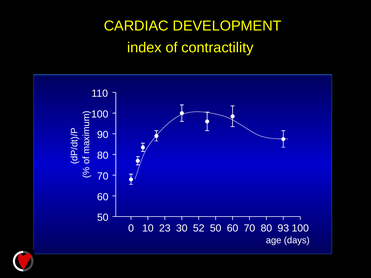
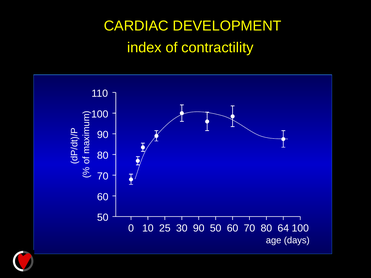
23: 23 -> 25
30 52: 52 -> 90
93: 93 -> 64
